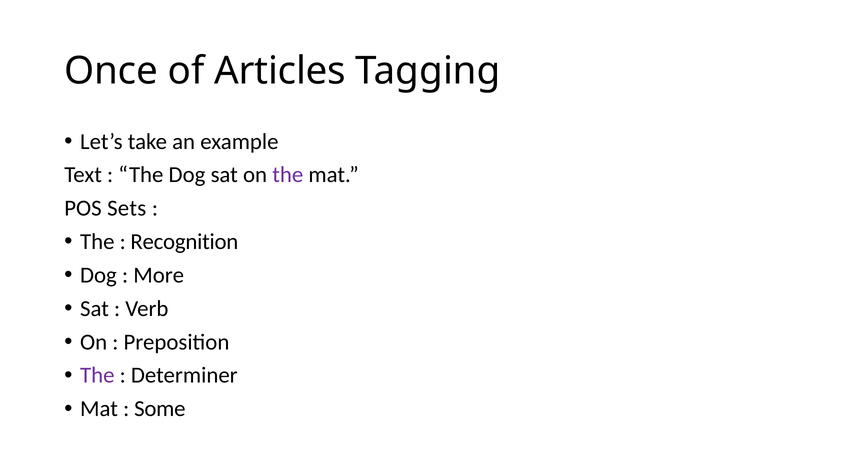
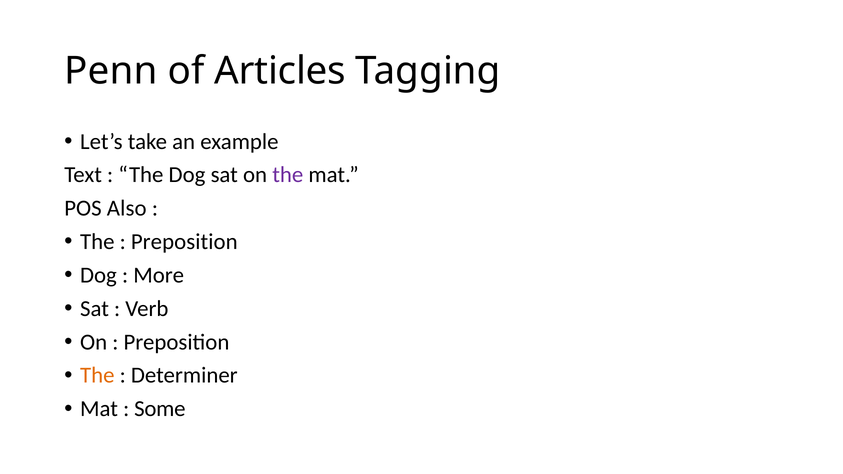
Once: Once -> Penn
Sets: Sets -> Also
Recognition at (184, 242): Recognition -> Preposition
The at (97, 376) colour: purple -> orange
